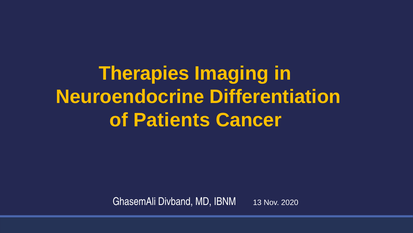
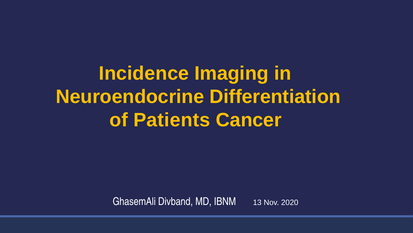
Therapies: Therapies -> Incidence
